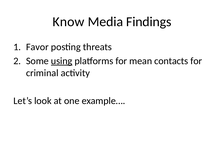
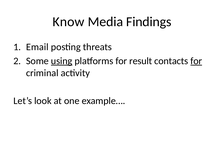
Favor: Favor -> Email
mean: mean -> result
for at (196, 61) underline: none -> present
